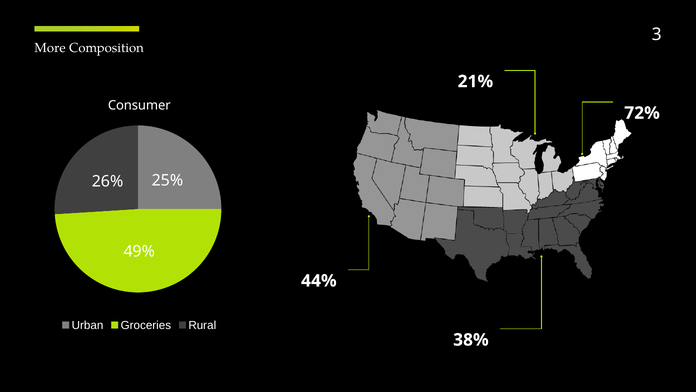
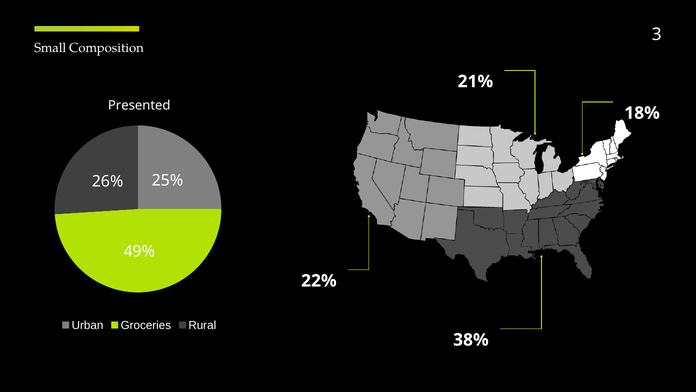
More: More -> Small
Consumer: Consumer -> Presented
72%: 72% -> 18%
44%: 44% -> 22%
